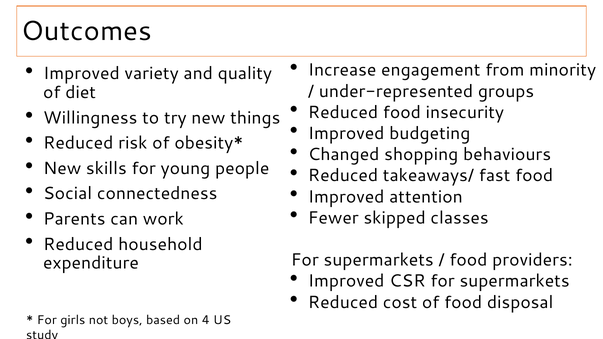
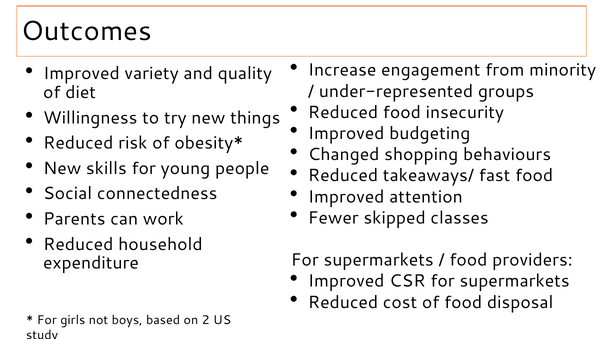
4: 4 -> 2
